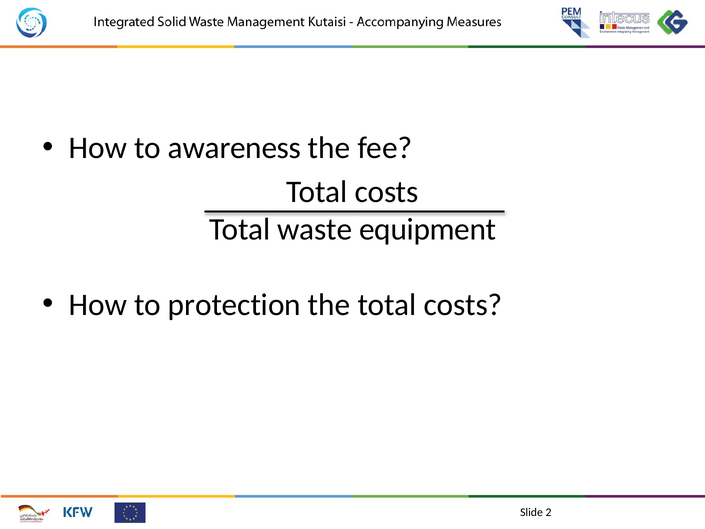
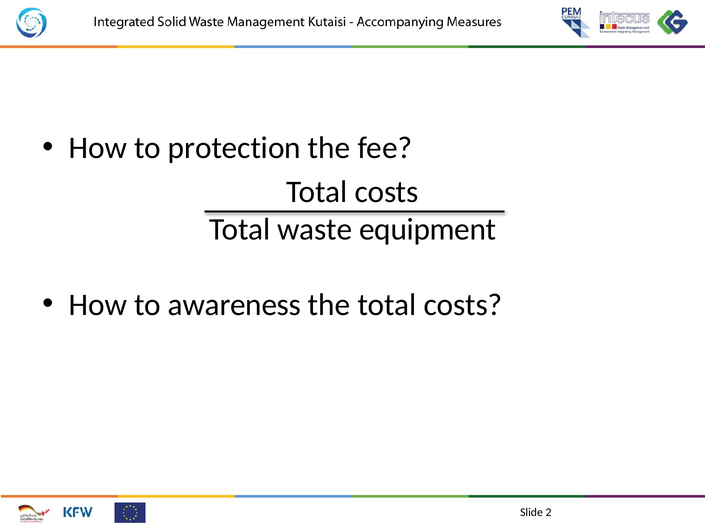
awareness: awareness -> protection
protection: protection -> awareness
